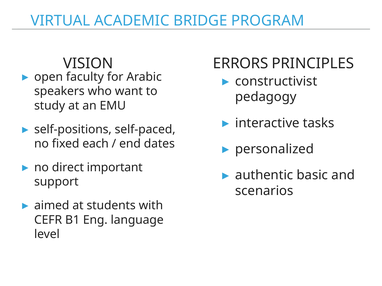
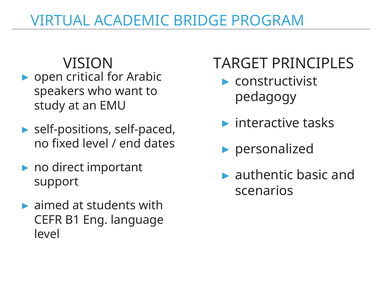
ERRORS: ERRORS -> TARGET
faculty: faculty -> critical
fixed each: each -> level
